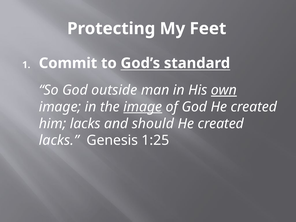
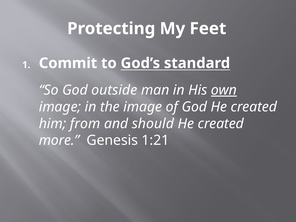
image at (143, 107) underline: present -> none
him lacks: lacks -> from
lacks at (59, 140): lacks -> more
1:25: 1:25 -> 1:21
